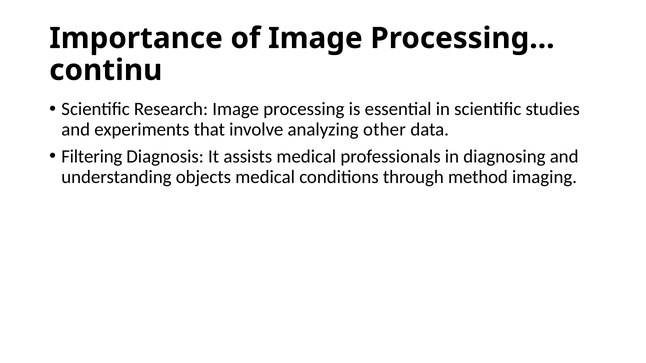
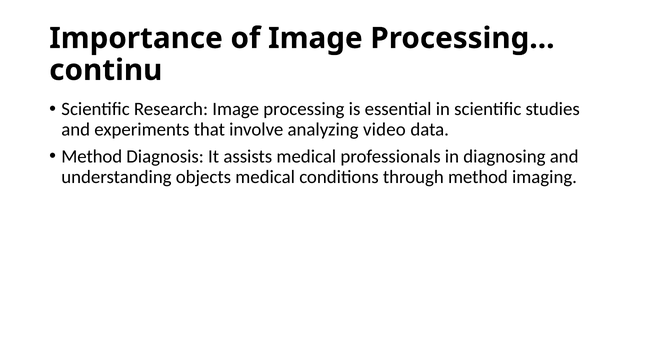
other: other -> video
Filtering at (92, 157): Filtering -> Method
